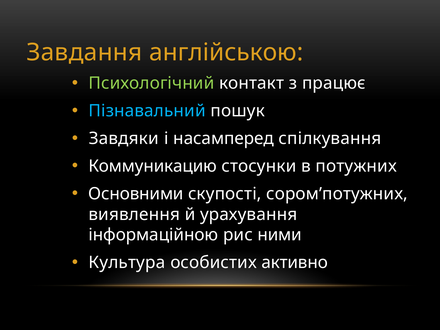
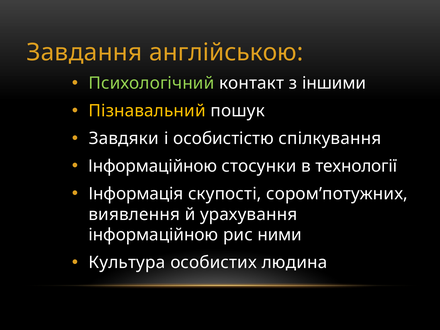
працює: працює -> іншими
Пізнавальний colour: light blue -> yellow
насамперед: насамперед -> особистістю
Коммуникацию at (153, 166): Коммуникацию -> Інформаційною
потужних: потужних -> технології
Основними: Основними -> Інформація
активно: активно -> людина
